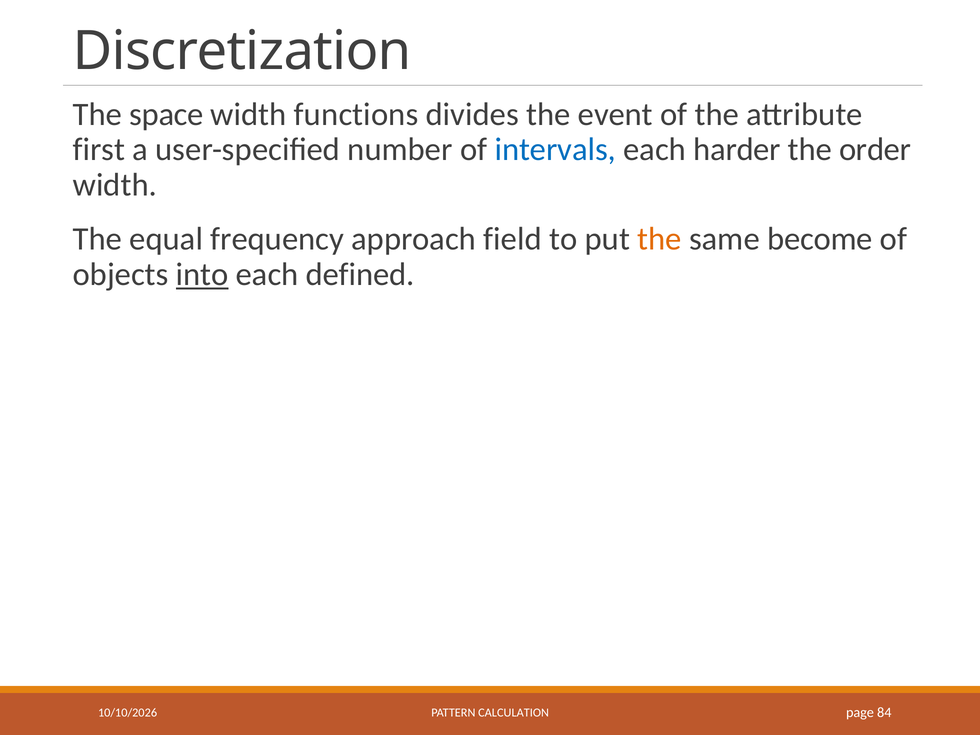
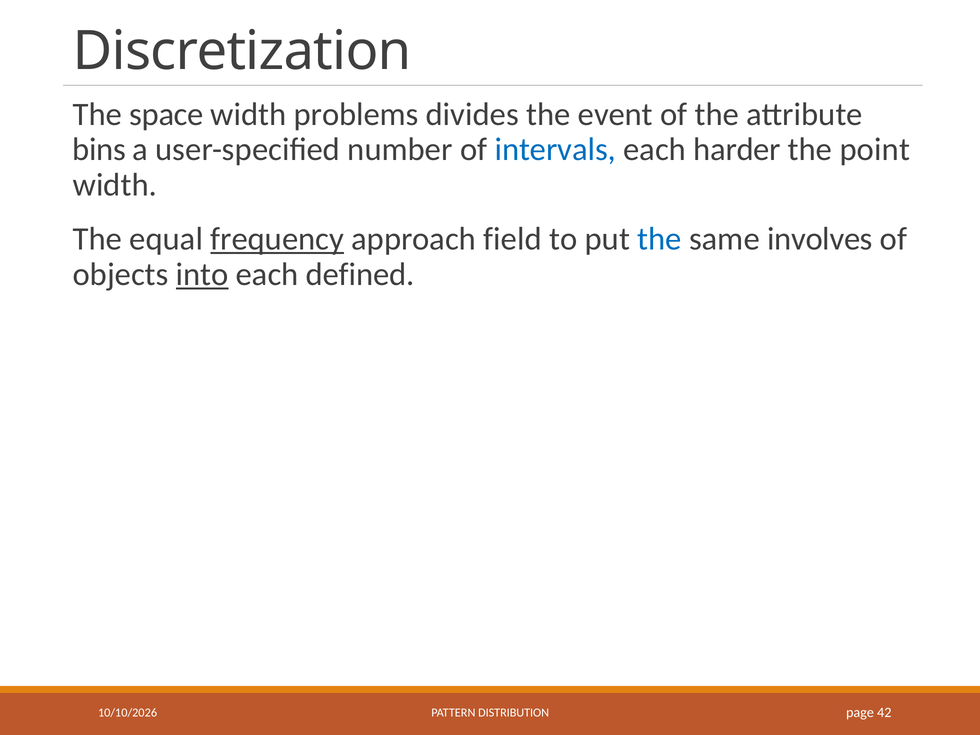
functions: functions -> problems
first: first -> bins
order: order -> point
frequency underline: none -> present
the at (659, 239) colour: orange -> blue
become: become -> involves
CALCULATION: CALCULATION -> DISTRIBUTION
84: 84 -> 42
